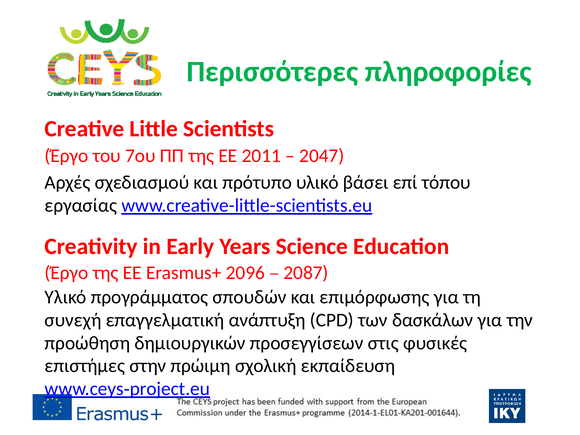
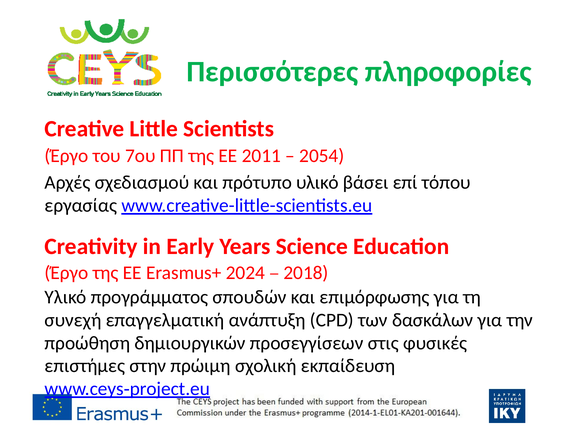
2047: 2047 -> 2054
2096: 2096 -> 2024
2087: 2087 -> 2018
